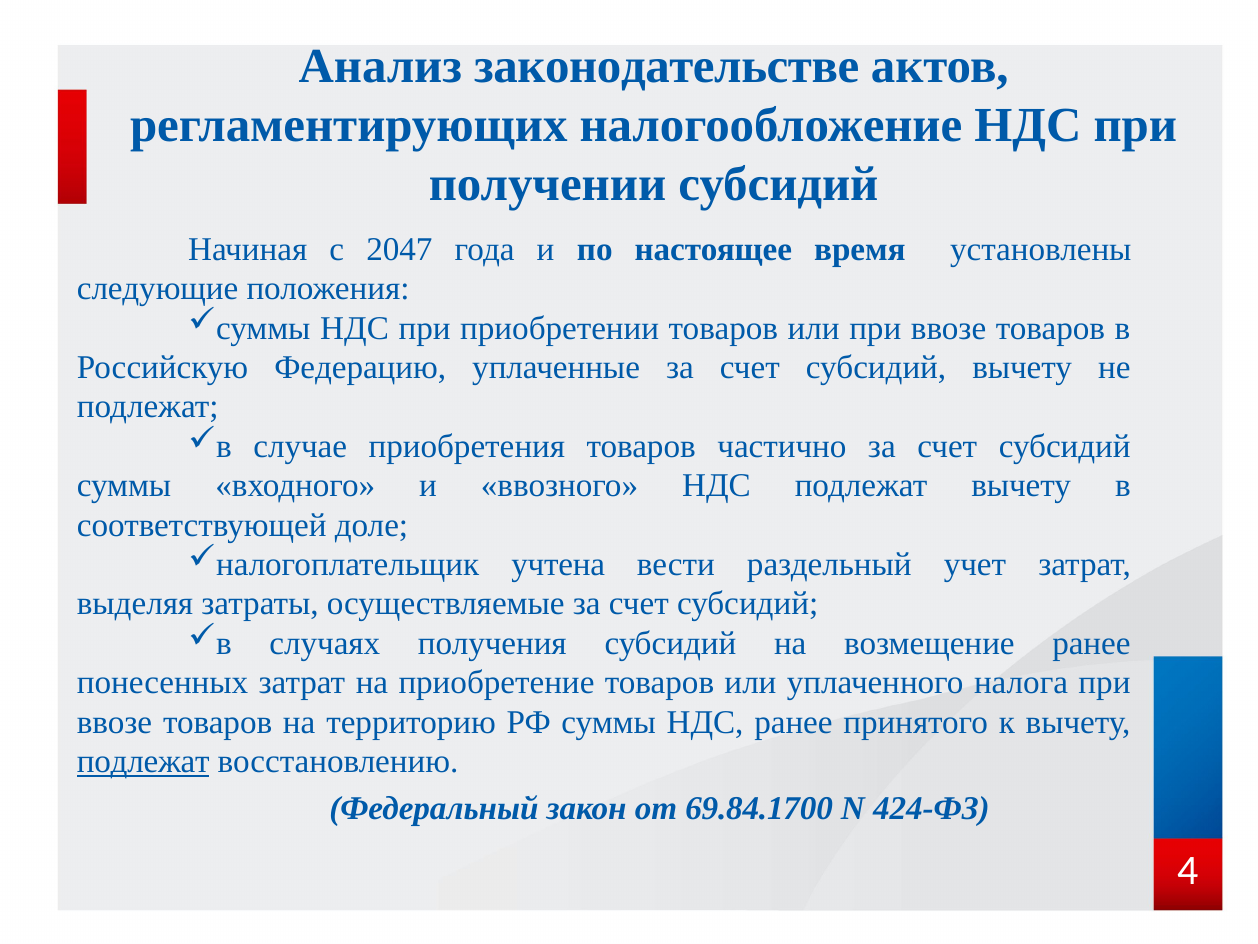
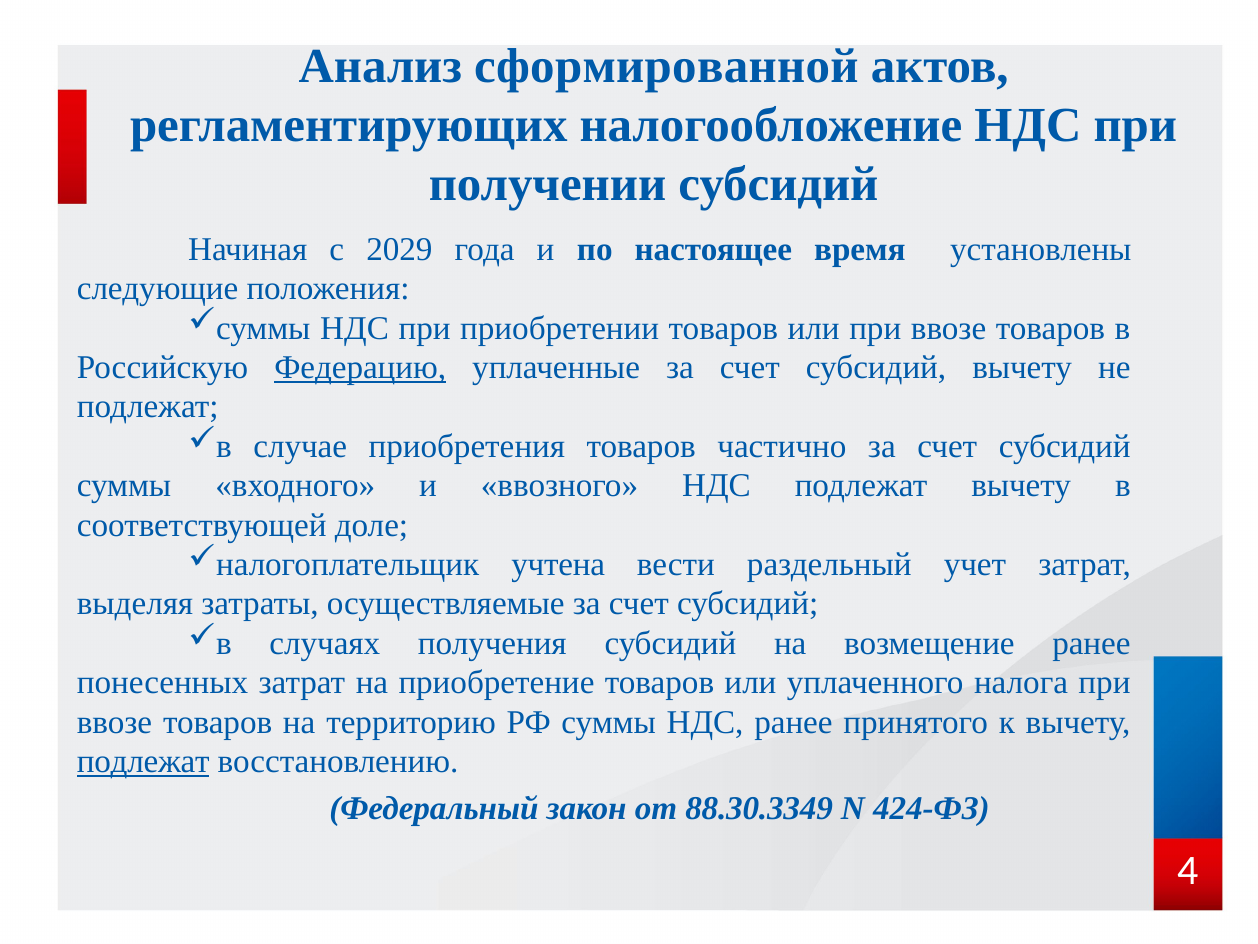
законодательстве: законодательстве -> сформированной
2047: 2047 -> 2029
Федерацию underline: none -> present
69.84.1700: 69.84.1700 -> 88.30.3349
